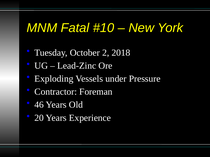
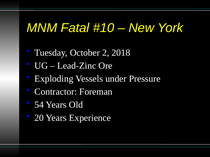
46: 46 -> 54
